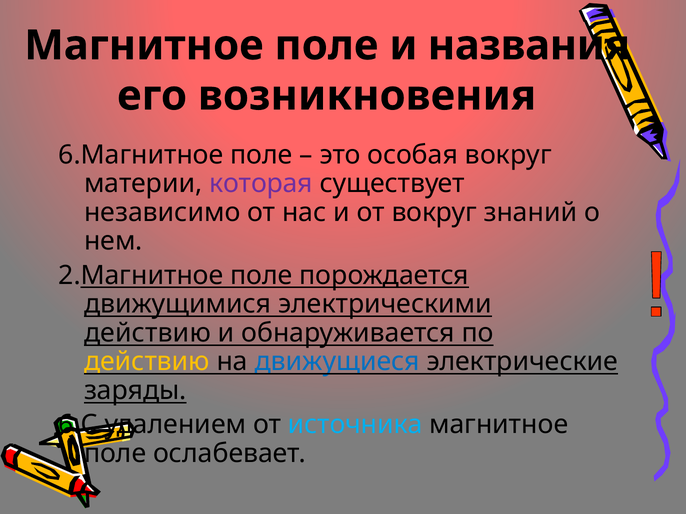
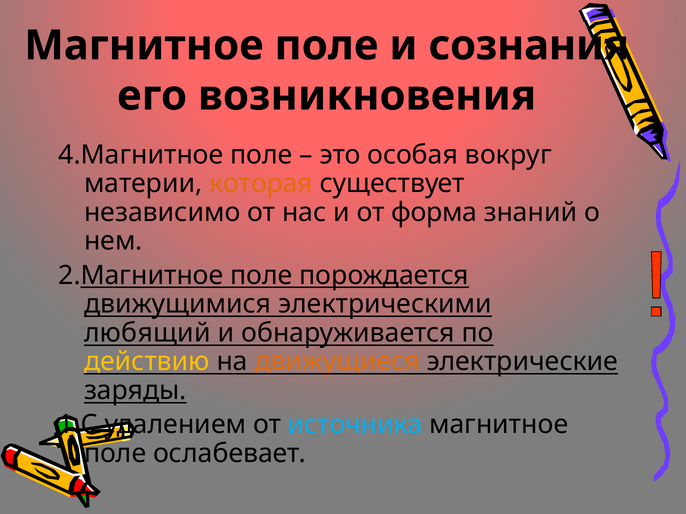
названия: названия -> сознания
6.Магнитное: 6.Магнитное -> 4.Магнитное
которая colour: purple -> orange
от вокруг: вокруг -> форма
действию at (147, 333): действию -> любящий
движущиеся colour: blue -> orange
6.С: 6.С -> 1.С
